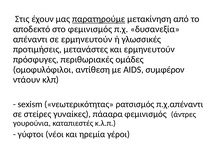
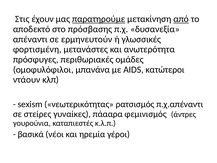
από underline: none -> present
στο φεμινισμός: φεμινισμός -> πρόσβασης
προτιμήσεις: προτιμήσεις -> φορτισμένη
και ερμηνευτούν: ερμηνευτούν -> ανωτερότητα
αντίθεση: αντίθεση -> μπανάνα
συμφέρον: συμφέρον -> κατώτεροι
γύφτοι: γύφτοι -> βασικά
